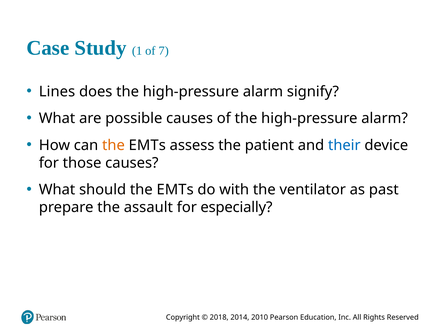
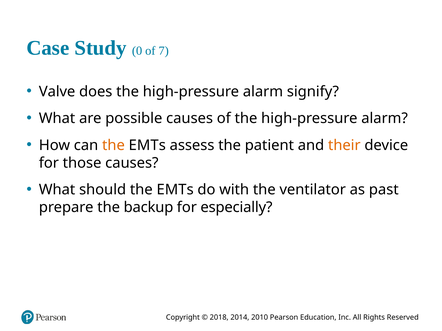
1: 1 -> 0
Lines: Lines -> Valve
their colour: blue -> orange
assault: assault -> backup
